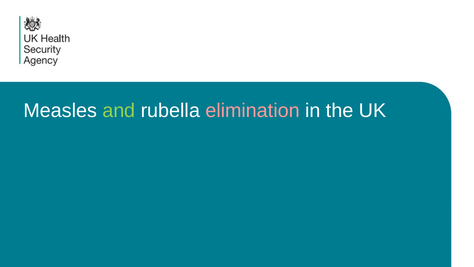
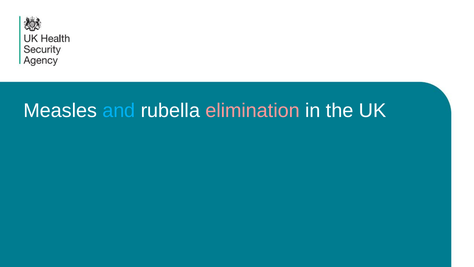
and colour: light green -> light blue
